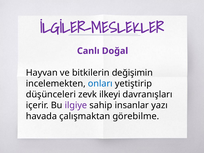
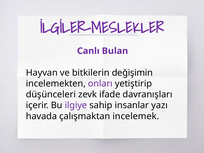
Doğal: Doğal -> Bulan
onları colour: blue -> purple
ilkeyi: ilkeyi -> ifade
görebilme: görebilme -> incelemek
